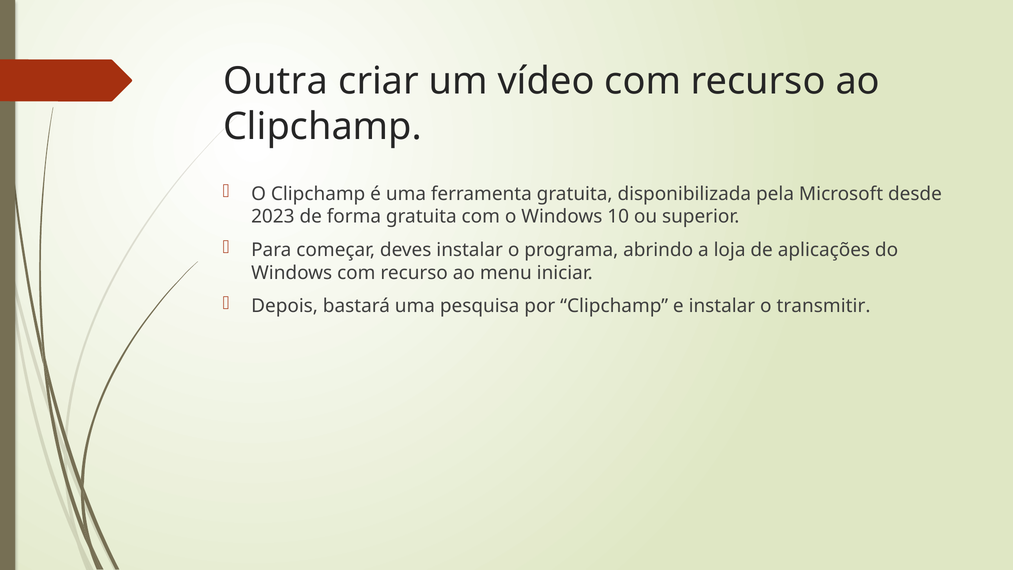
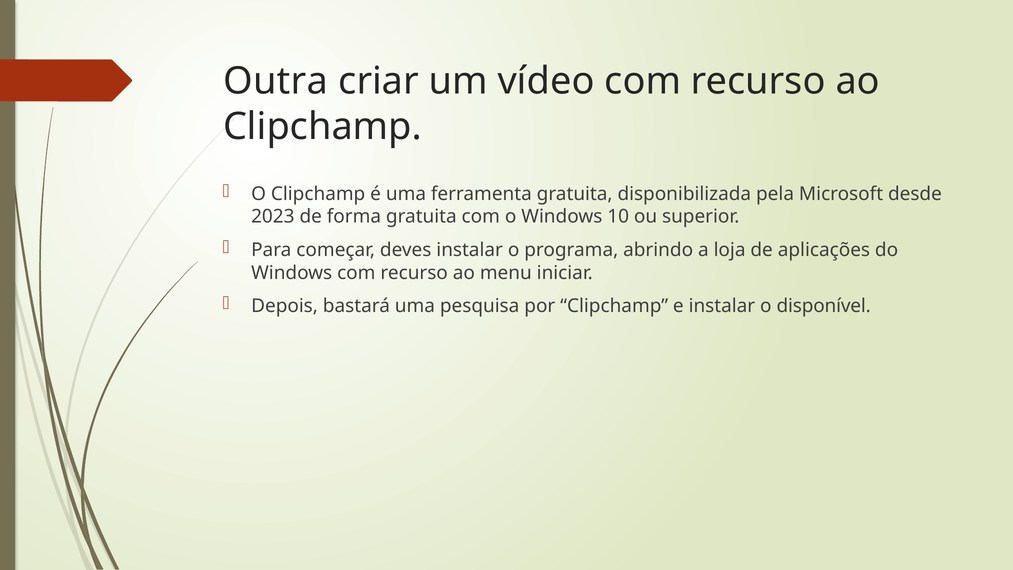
transmitir: transmitir -> disponível
